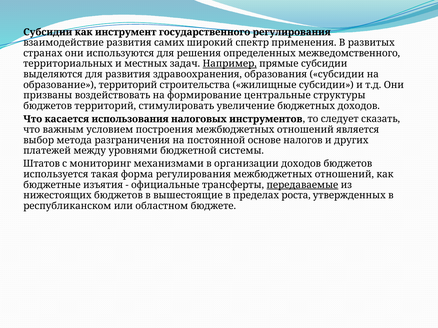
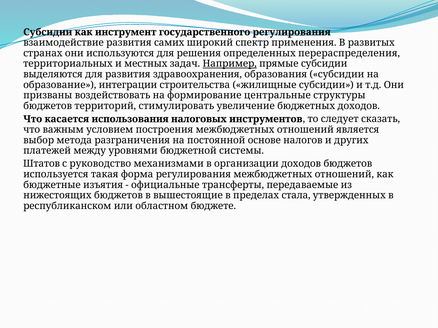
межведомственного: межведомственного -> перераспределения
образование территорий: территорий -> интеграции
мониторинг: мониторинг -> руководство
передаваемые underline: present -> none
роста: роста -> стала
